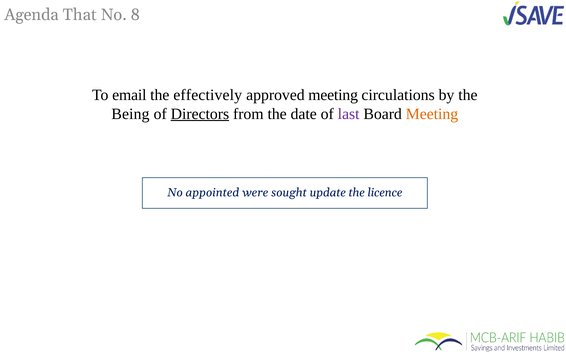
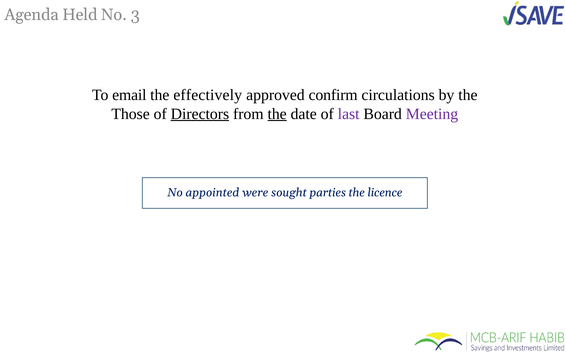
That: That -> Held
8: 8 -> 3
approved meeting: meeting -> confirm
Being: Being -> Those
the at (277, 114) underline: none -> present
Meeting at (432, 114) colour: orange -> purple
update: update -> parties
